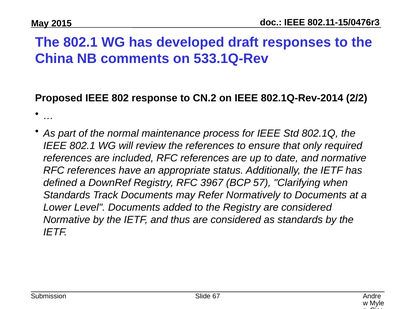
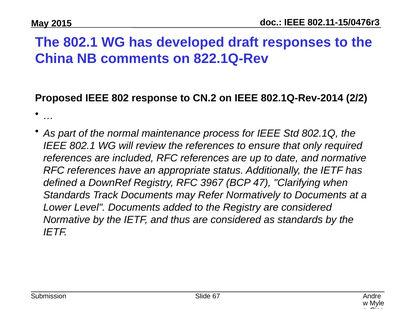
533.1Q-Rev: 533.1Q-Rev -> 822.1Q-Rev
57: 57 -> 47
